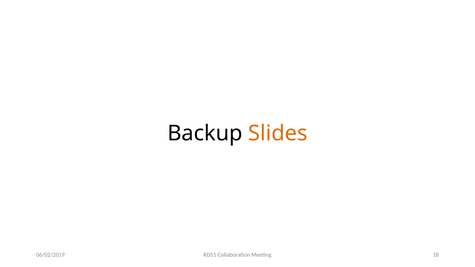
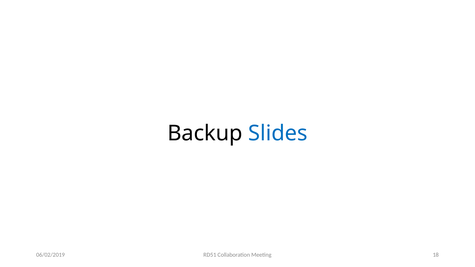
Slides colour: orange -> blue
